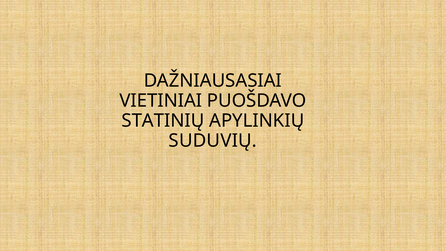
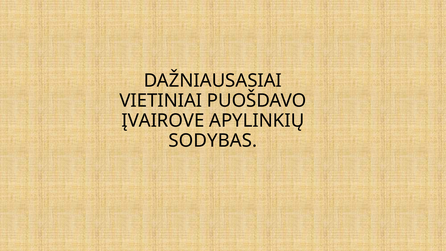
STATINIŲ: STATINIŲ -> ĮVAIROVE
SUDUVIŲ: SUDUVIŲ -> SODYBAS
